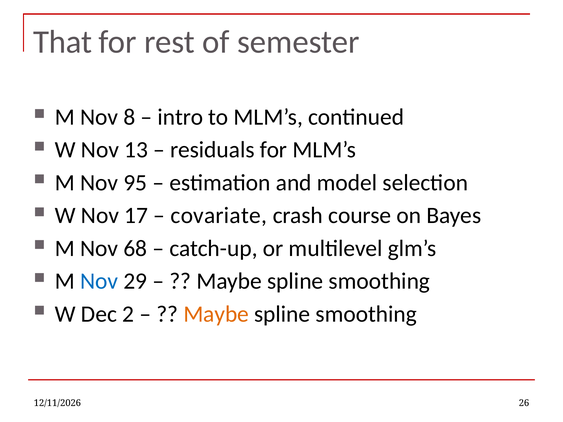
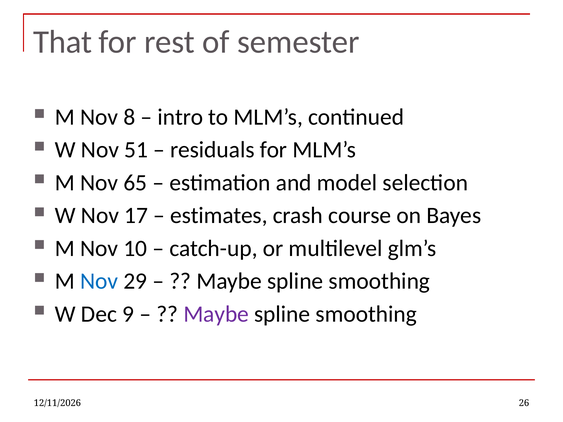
13: 13 -> 51
95: 95 -> 65
covariate: covariate -> estimates
68: 68 -> 10
2: 2 -> 9
Maybe at (216, 314) colour: orange -> purple
